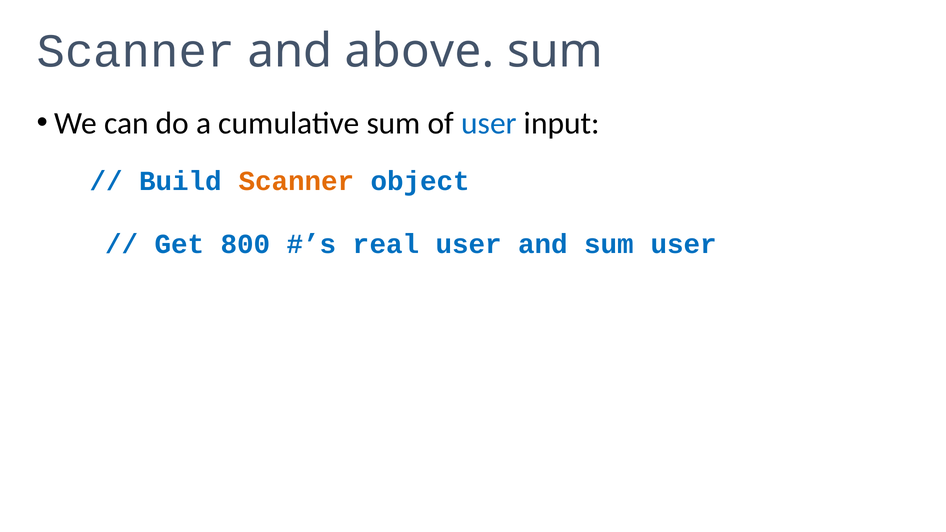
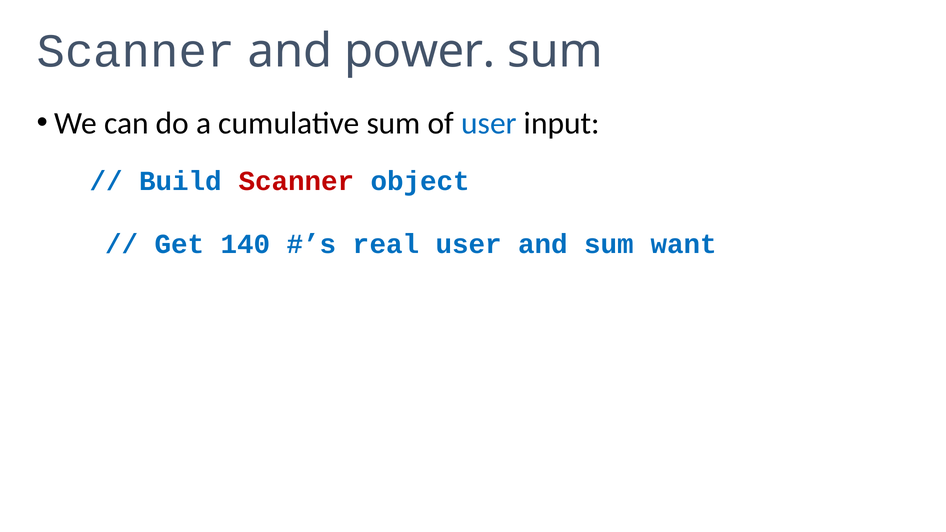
above: above -> power
Scanner at (296, 181) colour: orange -> red
800: 800 -> 140
sum user: user -> want
